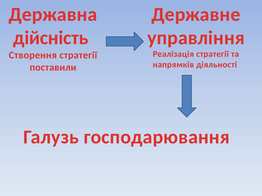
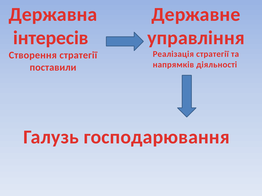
дійсність: дійсність -> інтересів
